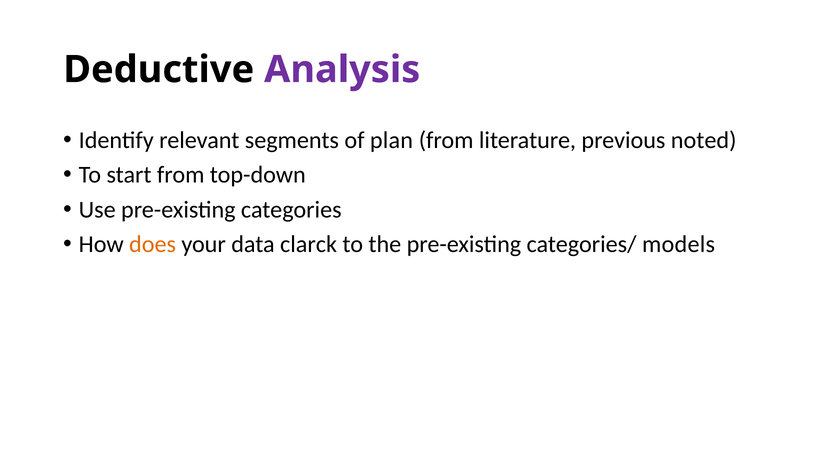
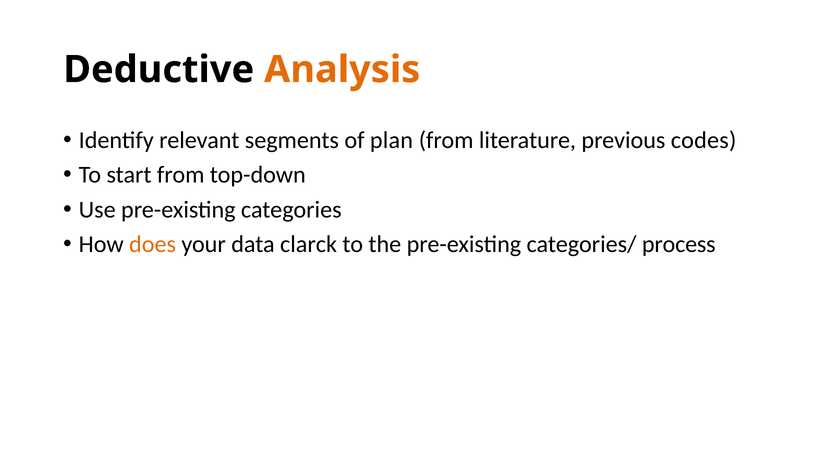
Analysis colour: purple -> orange
noted: noted -> codes
models: models -> process
